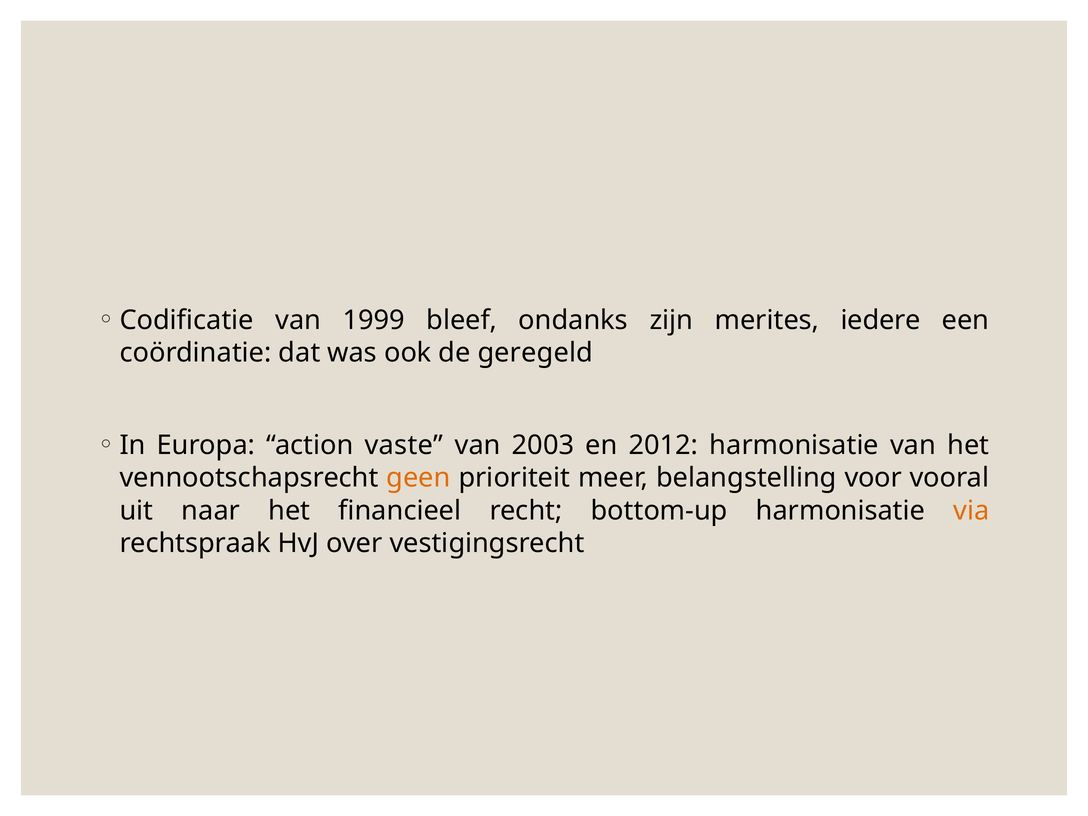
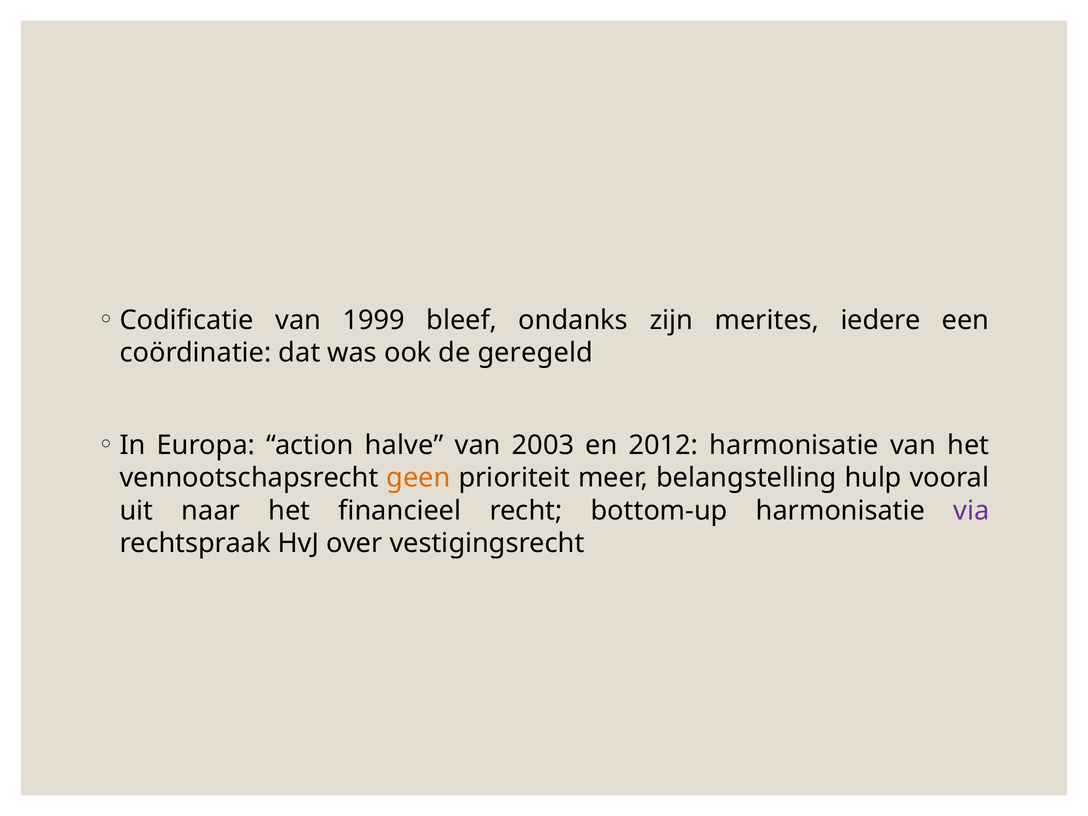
vaste: vaste -> halve
voor: voor -> hulp
via colour: orange -> purple
